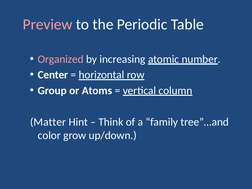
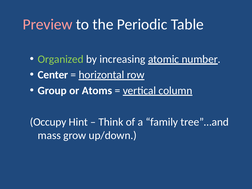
Organized colour: pink -> light green
Matter: Matter -> Occupy
color: color -> mass
